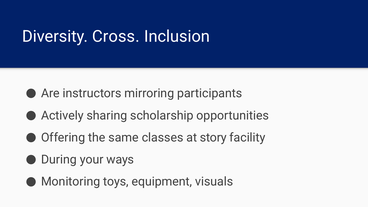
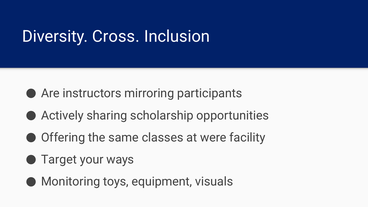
story: story -> were
During: During -> Target
